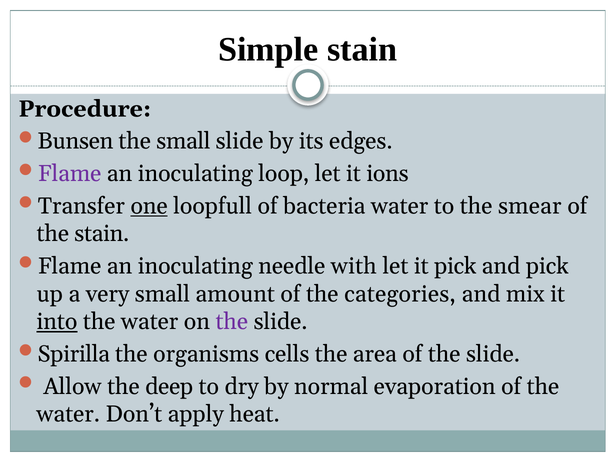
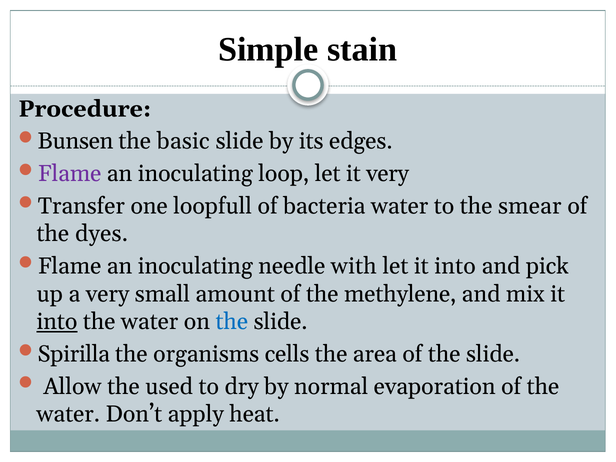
the small: small -> basic
it ions: ions -> very
one underline: present -> none
the stain: stain -> dyes
let it pick: pick -> into
categories: categories -> methylene
the at (232, 322) colour: purple -> blue
deep: deep -> used
